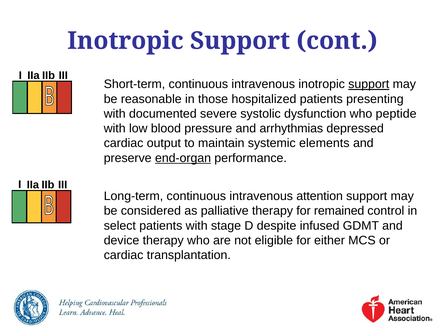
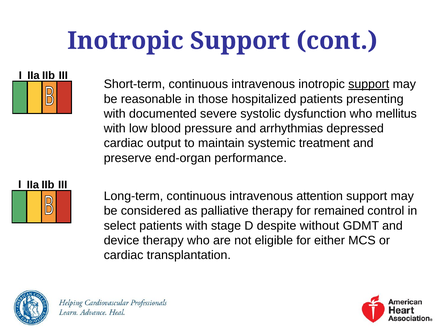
peptide: peptide -> mellitus
elements: elements -> treatment
end-organ underline: present -> none
infused: infused -> without
